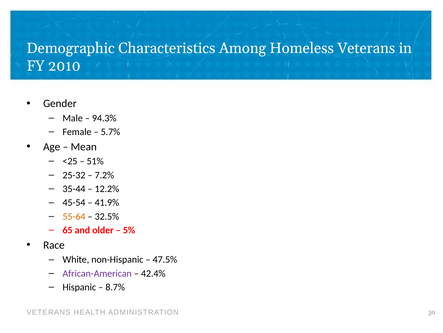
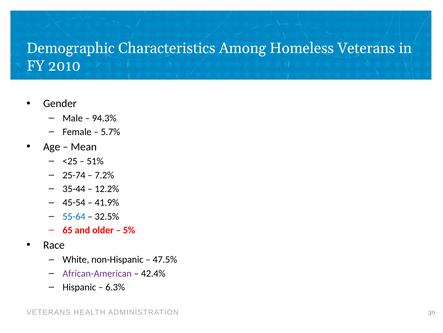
25-32: 25-32 -> 25-74
55-64 colour: orange -> blue
8.7%: 8.7% -> 6.3%
